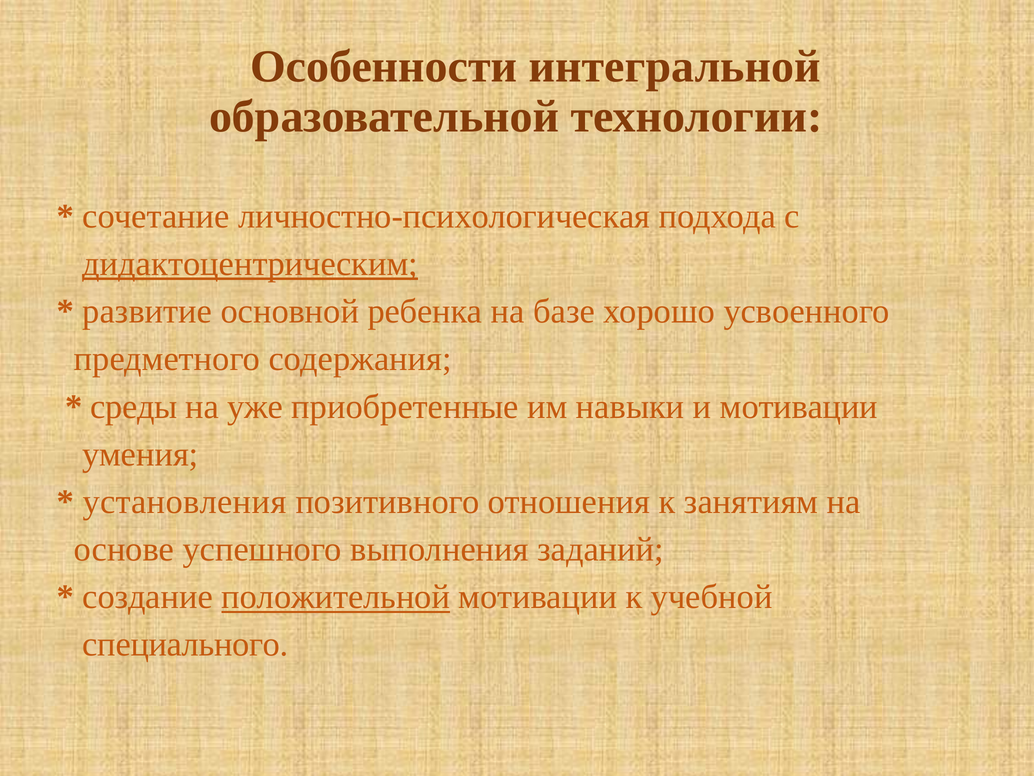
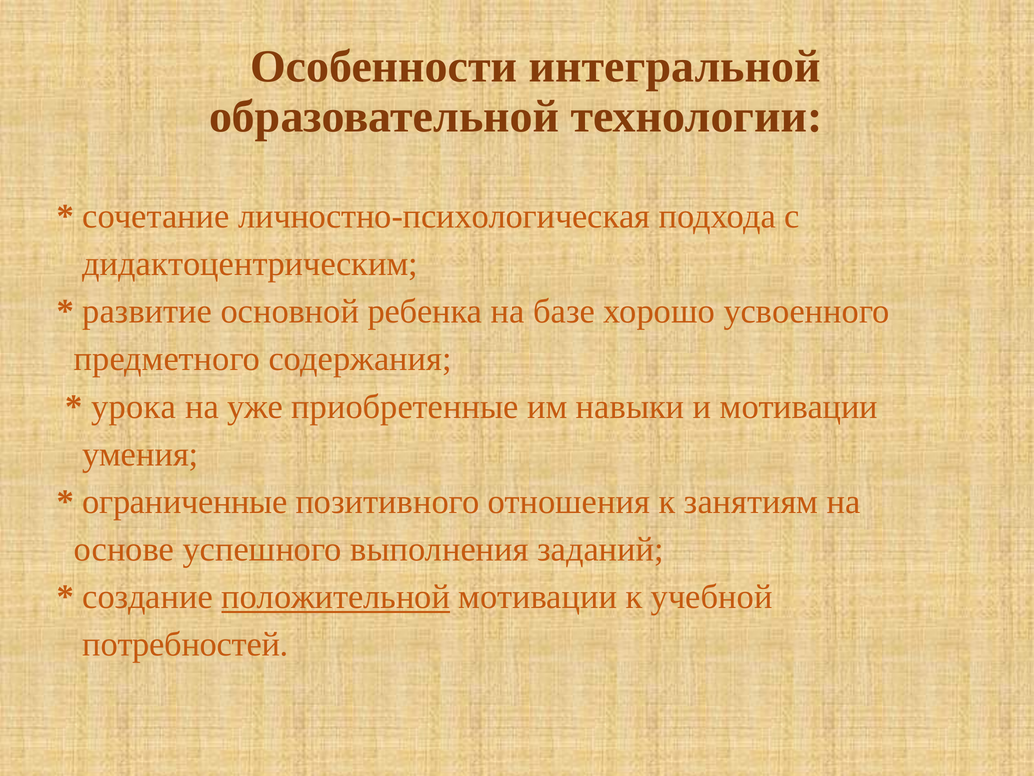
дидактоцентрическим underline: present -> none
среды: среды -> урока
установления: установления -> ограниченные
специального: специального -> потребностей
